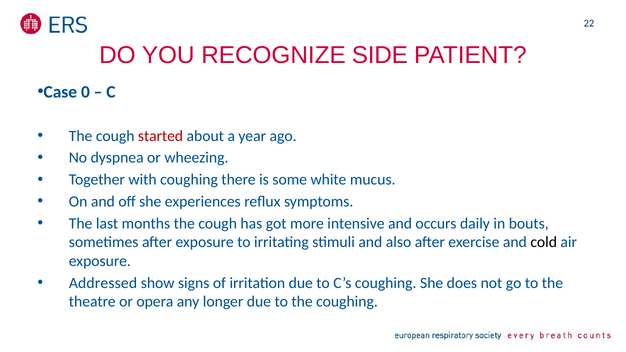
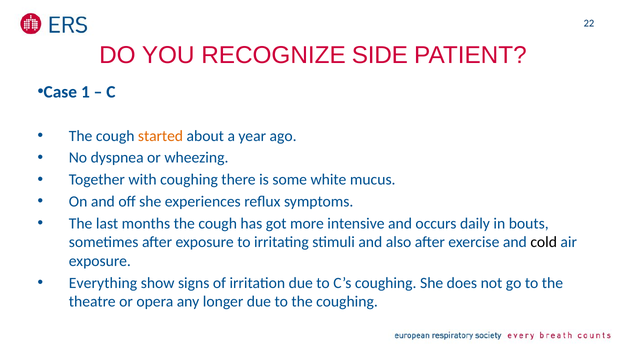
0: 0 -> 1
started colour: red -> orange
Addressed: Addressed -> Everything
